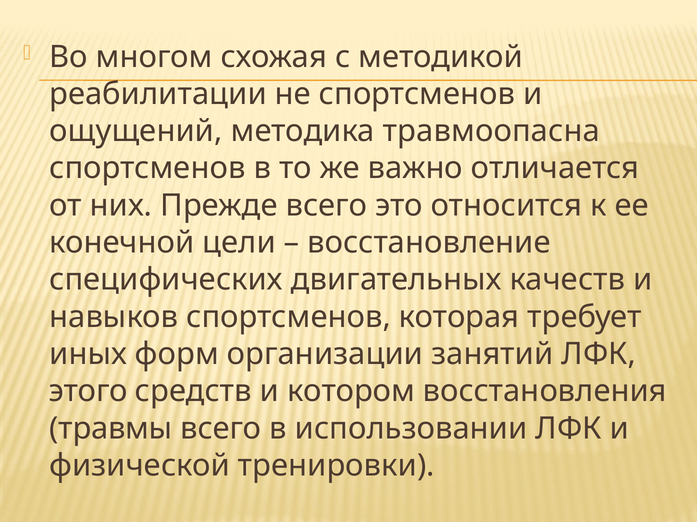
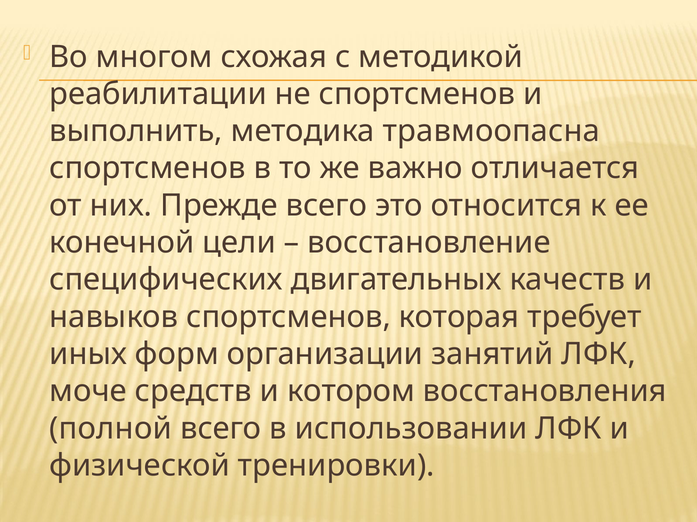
ощущений: ощущений -> выполнить
этого: этого -> моче
травмы: травмы -> полной
